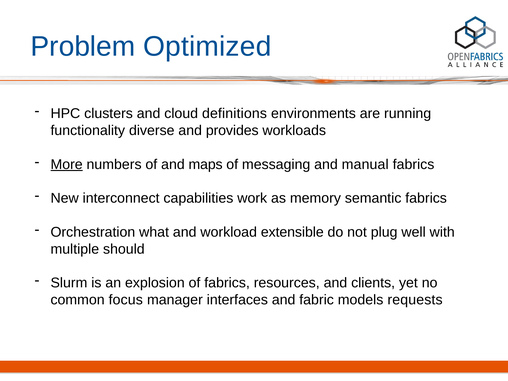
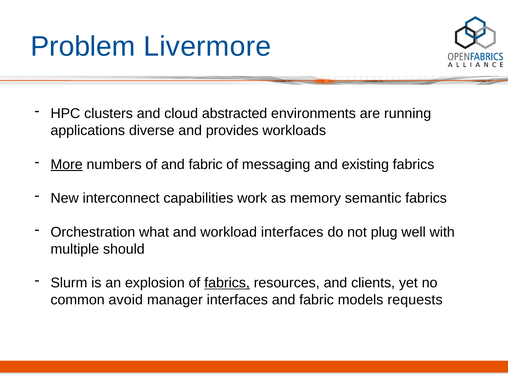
Optimized: Optimized -> Livermore
definitions: definitions -> abstracted
functionality: functionality -> applications
of and maps: maps -> fabric
manual: manual -> existing
workload extensible: extensible -> interfaces
fabrics at (227, 283) underline: none -> present
focus: focus -> avoid
